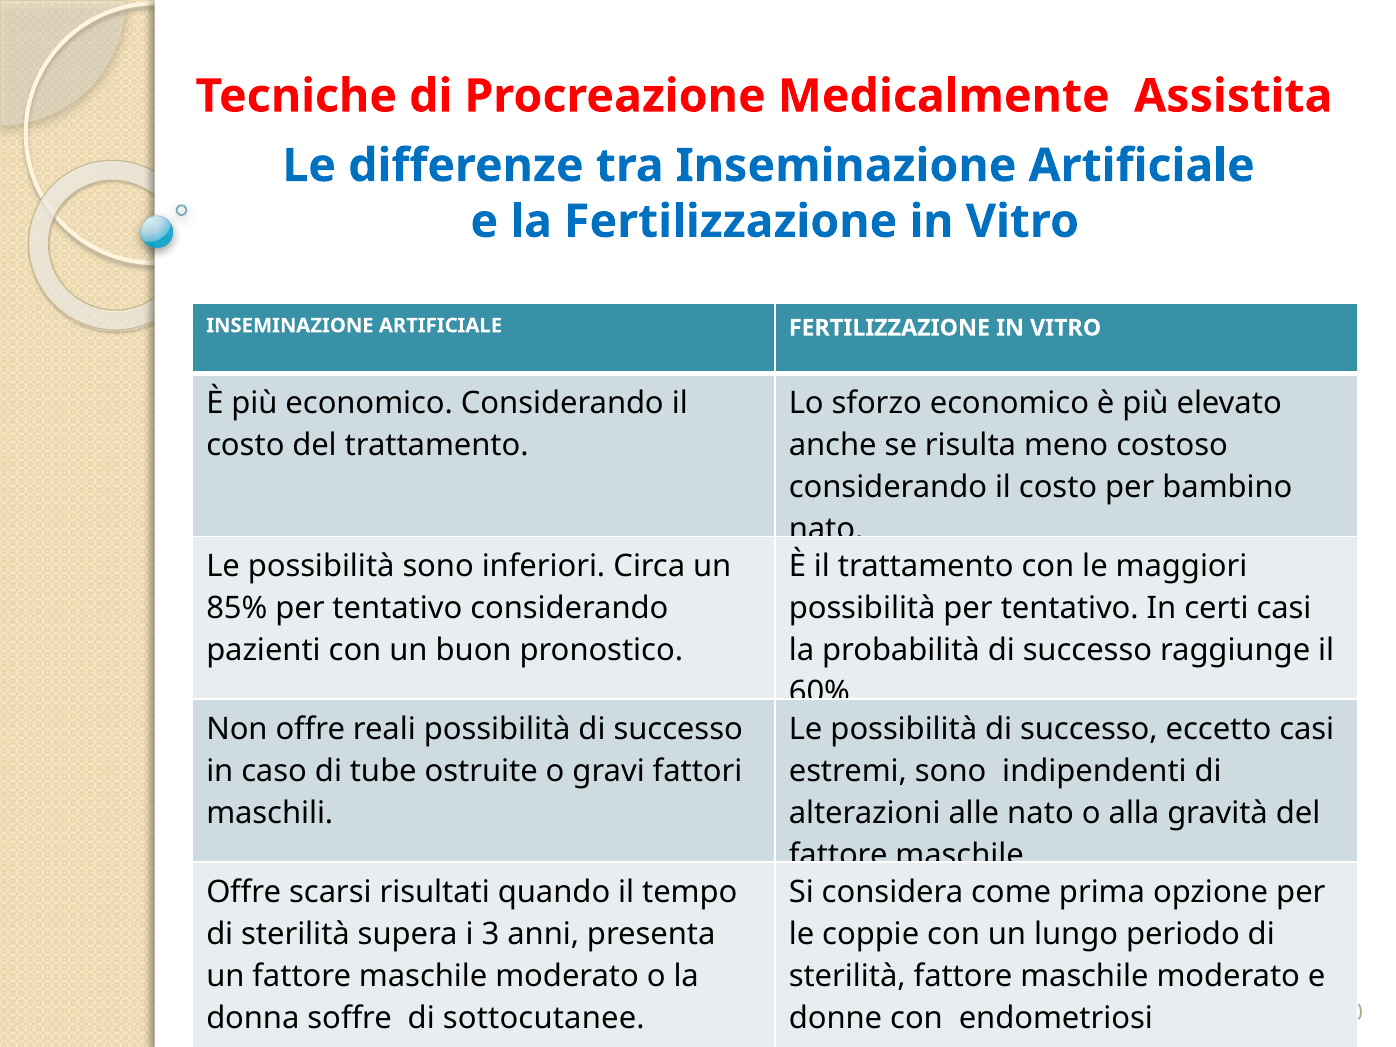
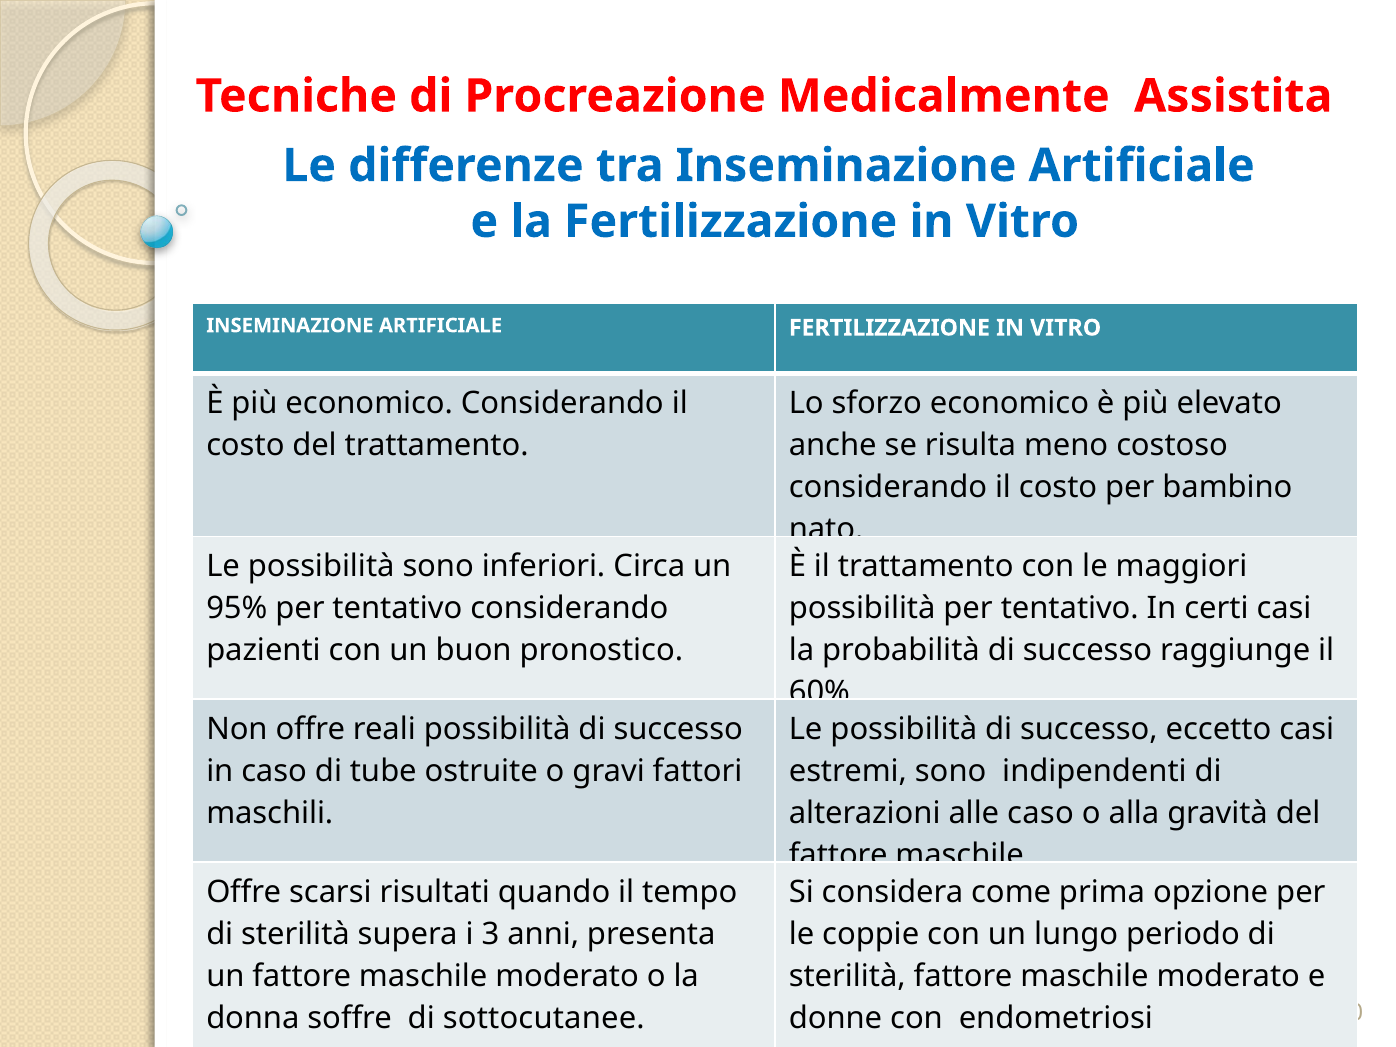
85%: 85% -> 95%
alle nato: nato -> caso
